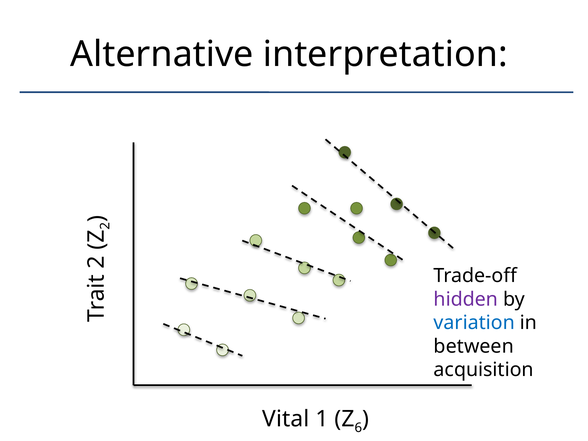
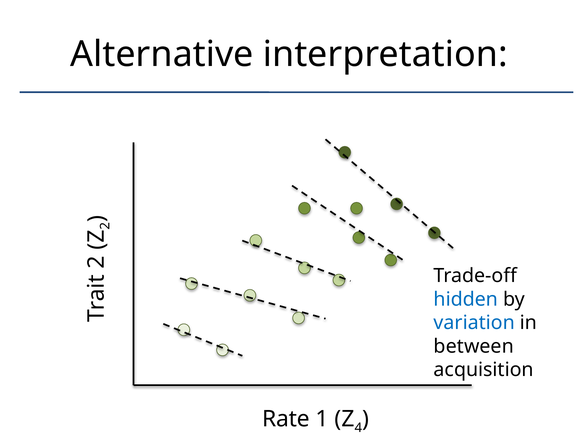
hidden colour: purple -> blue
Vital: Vital -> Rate
6: 6 -> 4
